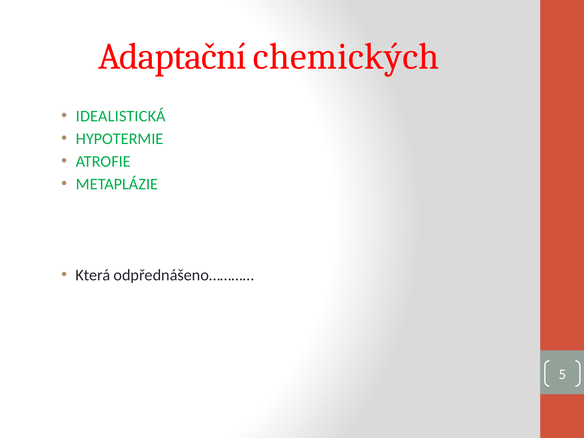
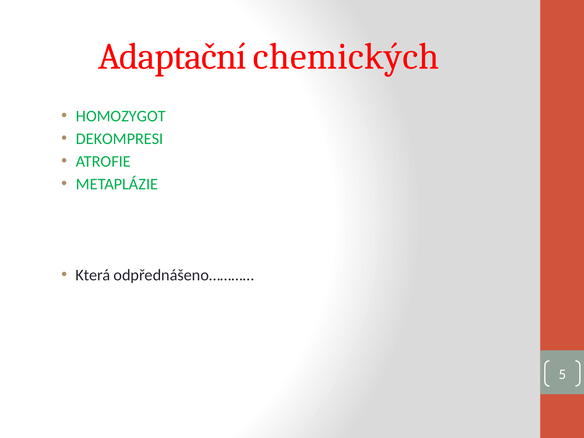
IDEALISTICKÁ: IDEALISTICKÁ -> HOMOZYGOT
HYPOTERMIE: HYPOTERMIE -> DEKOMPRESI
